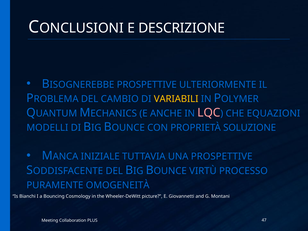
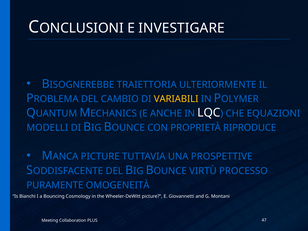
DESCRIZIONE: DESCRIZIONE -> INVESTIGARE
PROSPETTIVE at (147, 85): PROSPETTIVE -> TRAIETTORIA
LQC colour: pink -> white
SOLUZIONE: SOLUZIONE -> RIPRODUCE
INIZIALE at (100, 157): INIZIALE -> PICTURE
